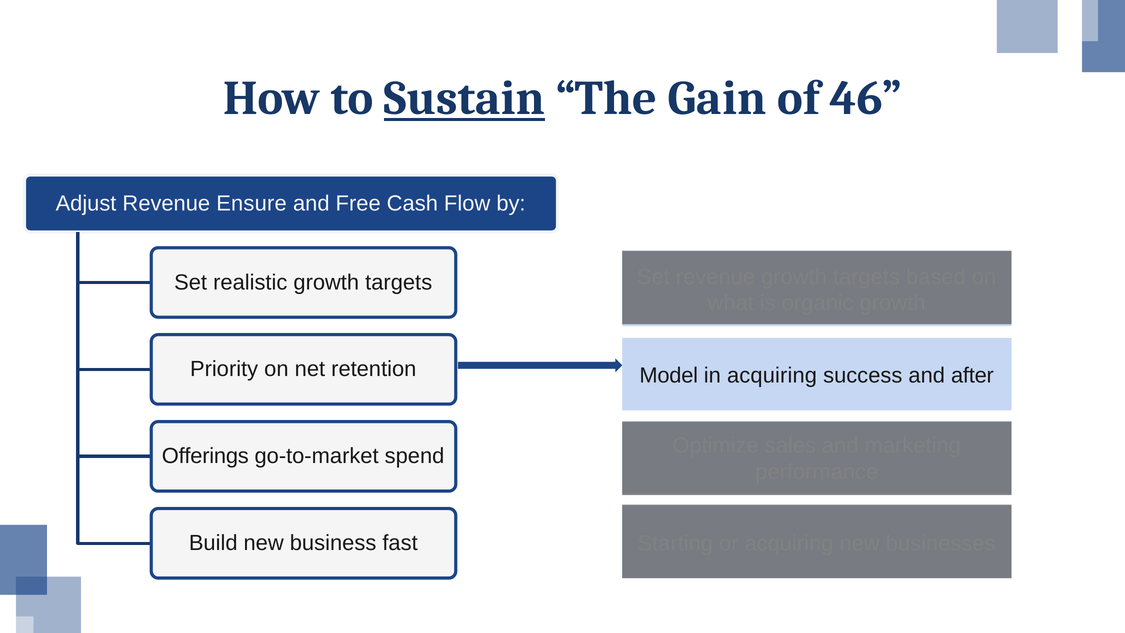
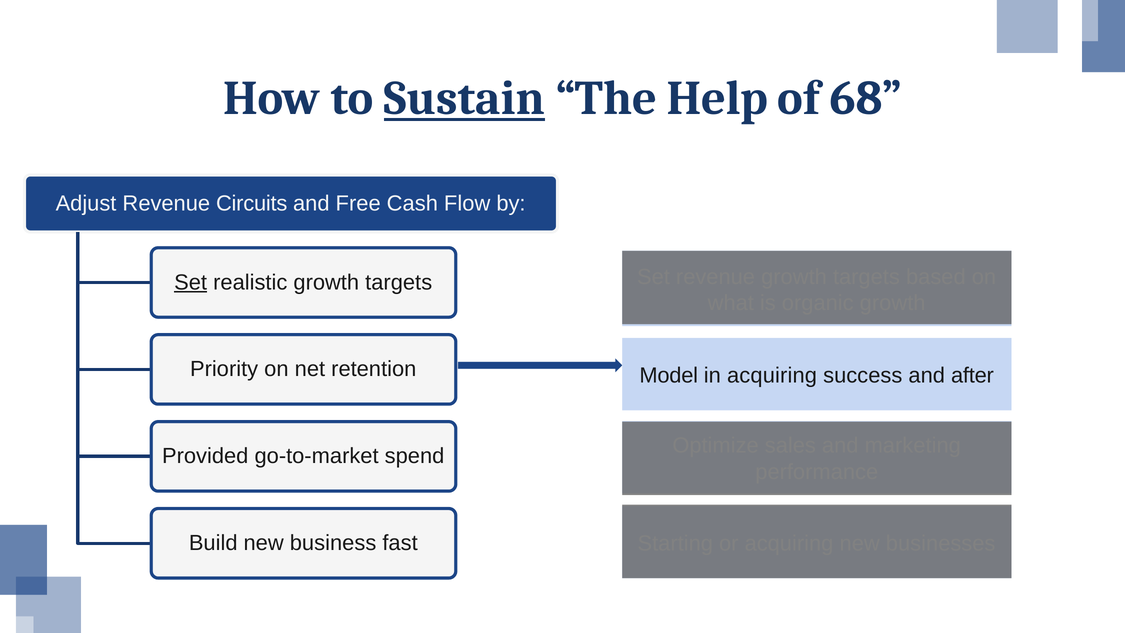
Gain: Gain -> Help
46: 46 -> 68
Ensure: Ensure -> Circuits
Set at (191, 282) underline: none -> present
Offerings: Offerings -> Provided
